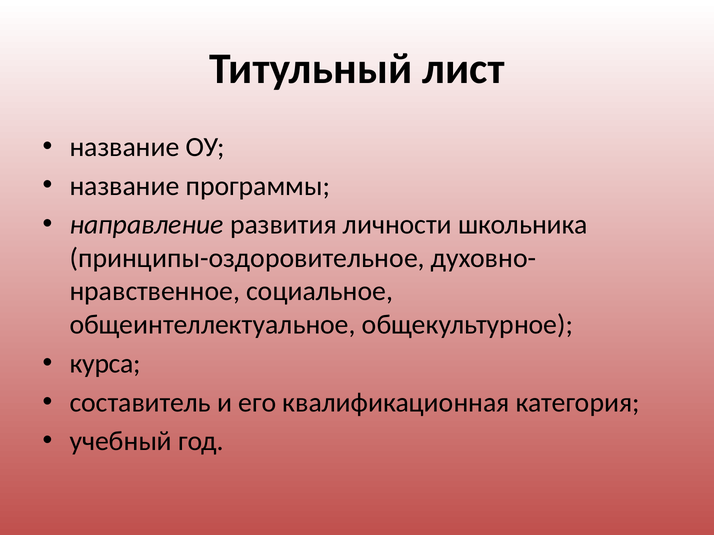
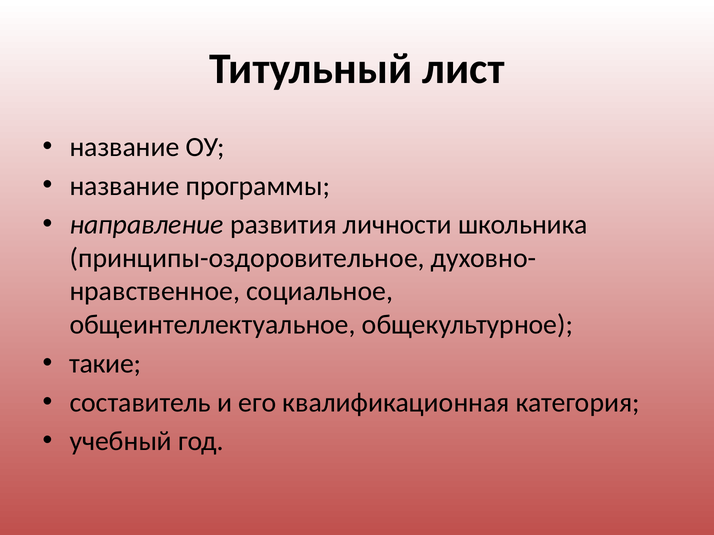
курса: курса -> такие
